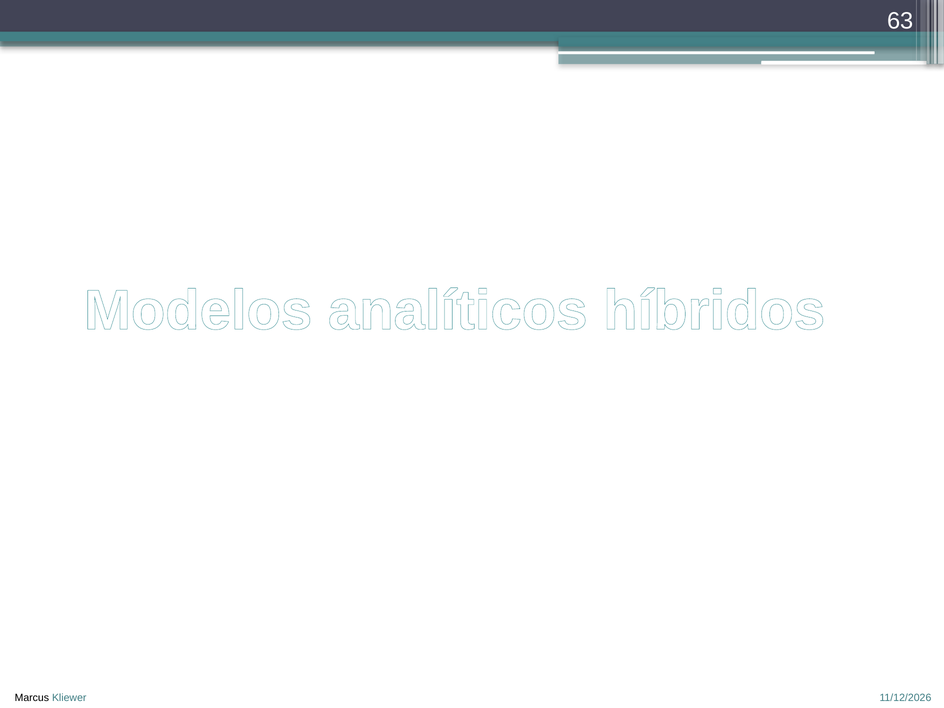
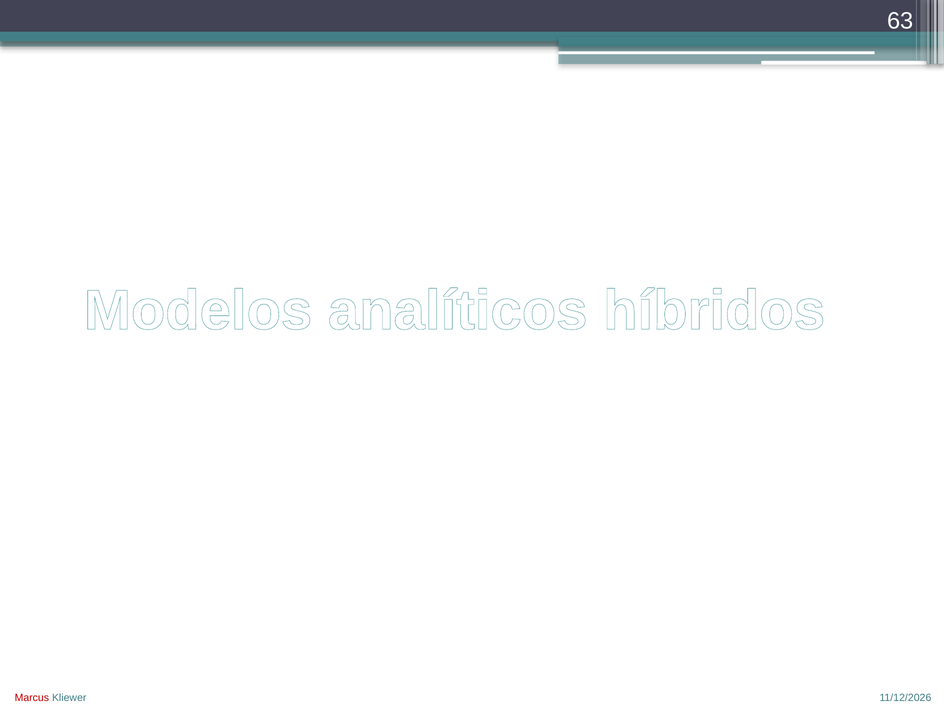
Marcus colour: black -> red
